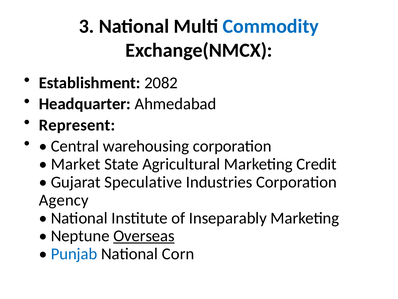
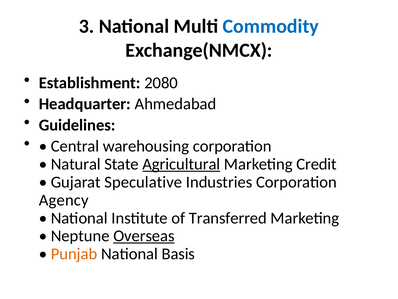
2082: 2082 -> 2080
Represent: Represent -> Guidelines
Market: Market -> Natural
Agricultural underline: none -> present
Inseparably: Inseparably -> Transferred
Punjab colour: blue -> orange
Corn: Corn -> Basis
